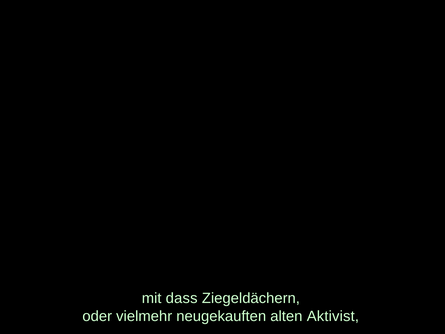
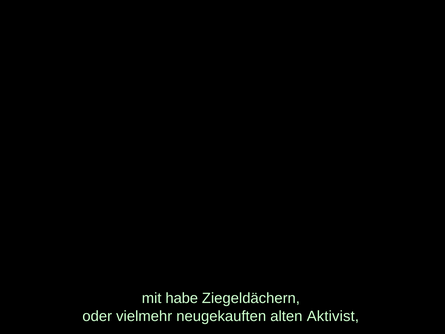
dass: dass -> habe
